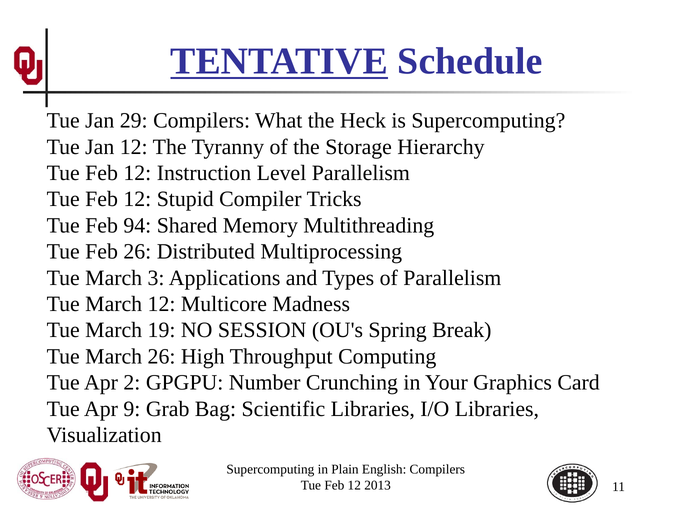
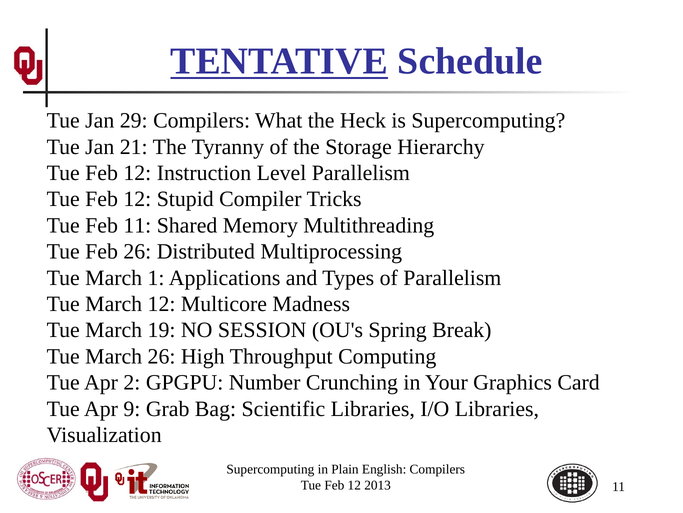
Jan 12: 12 -> 21
Feb 94: 94 -> 11
3: 3 -> 1
